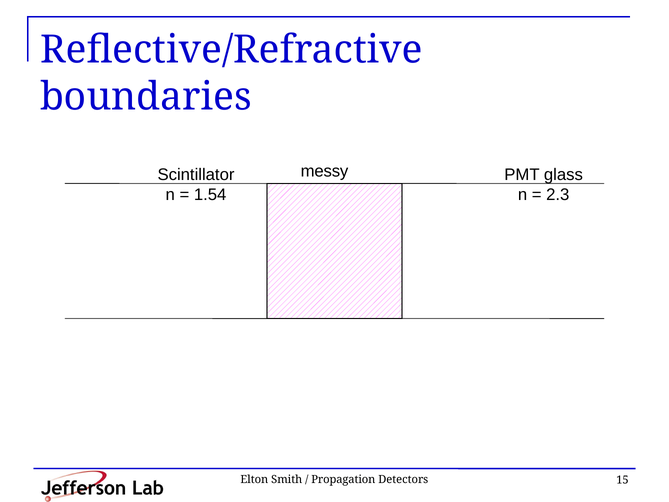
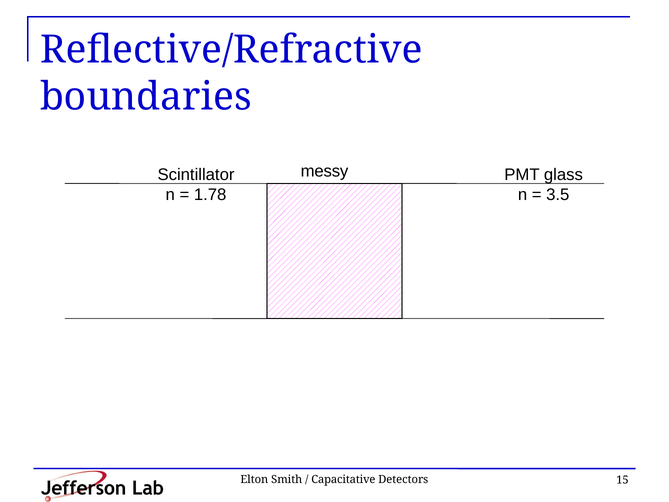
1.54: 1.54 -> 1.78
2.3: 2.3 -> 3.5
Propagation: Propagation -> Capacitative
